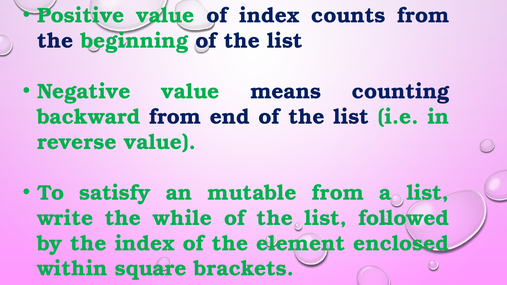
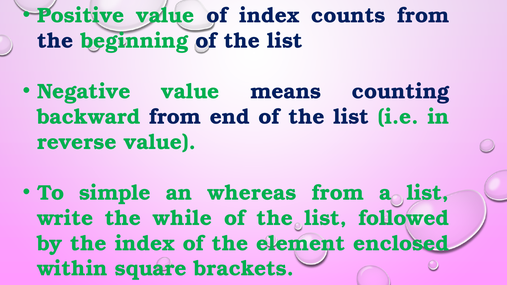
satisfy: satisfy -> simple
mutable: mutable -> whereas
